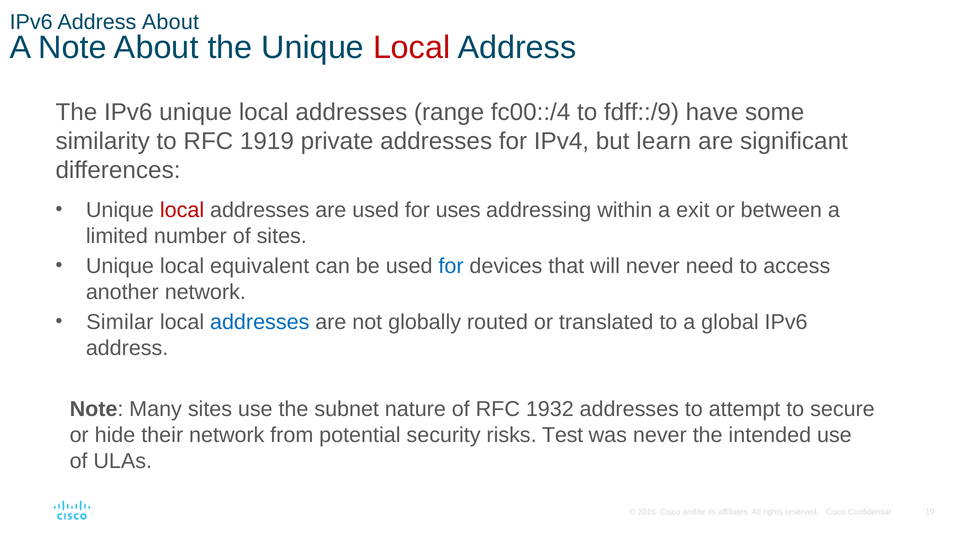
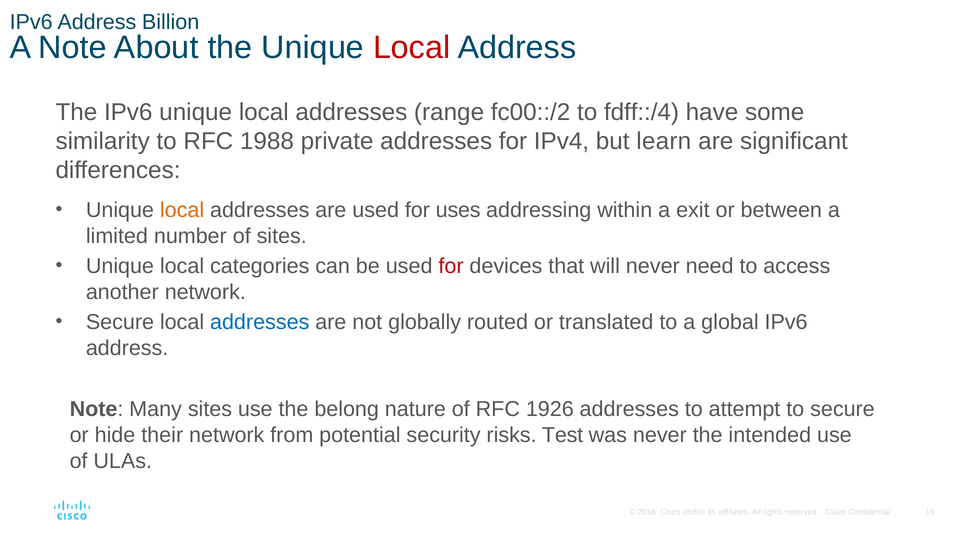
Address About: About -> Billion
fc00::/4: fc00::/4 -> fc00::/2
fdff::/9: fdff::/9 -> fdff::/4
1919: 1919 -> 1988
local at (182, 210) colour: red -> orange
equivalent: equivalent -> categories
for at (451, 266) colour: blue -> red
Similar at (120, 322): Similar -> Secure
subnet: subnet -> belong
1932: 1932 -> 1926
